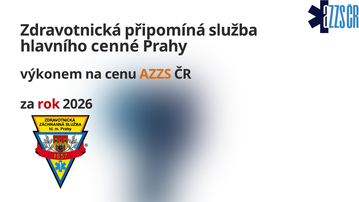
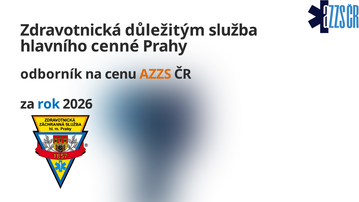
připomíná: připomíná -> důležitým
výkonem: výkonem -> odborník
rok colour: red -> blue
